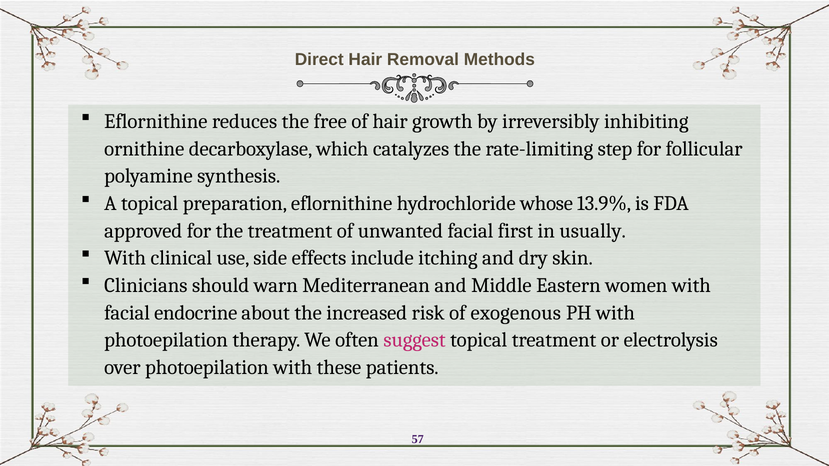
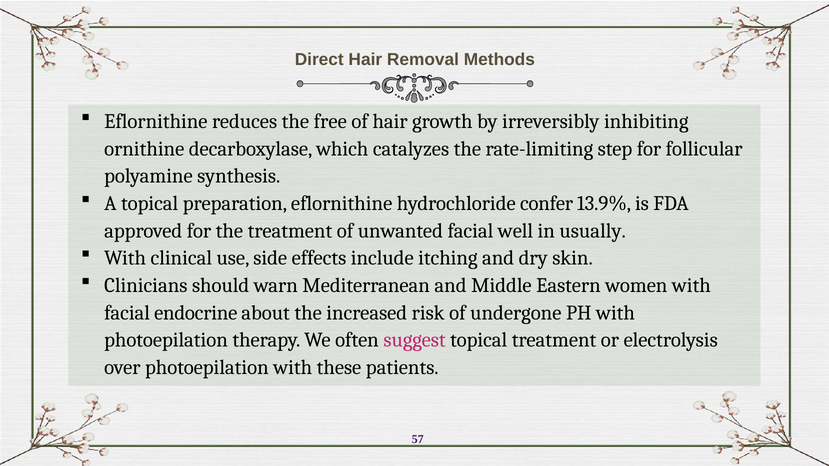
whose: whose -> confer
first: first -> well
exogenous: exogenous -> undergone
